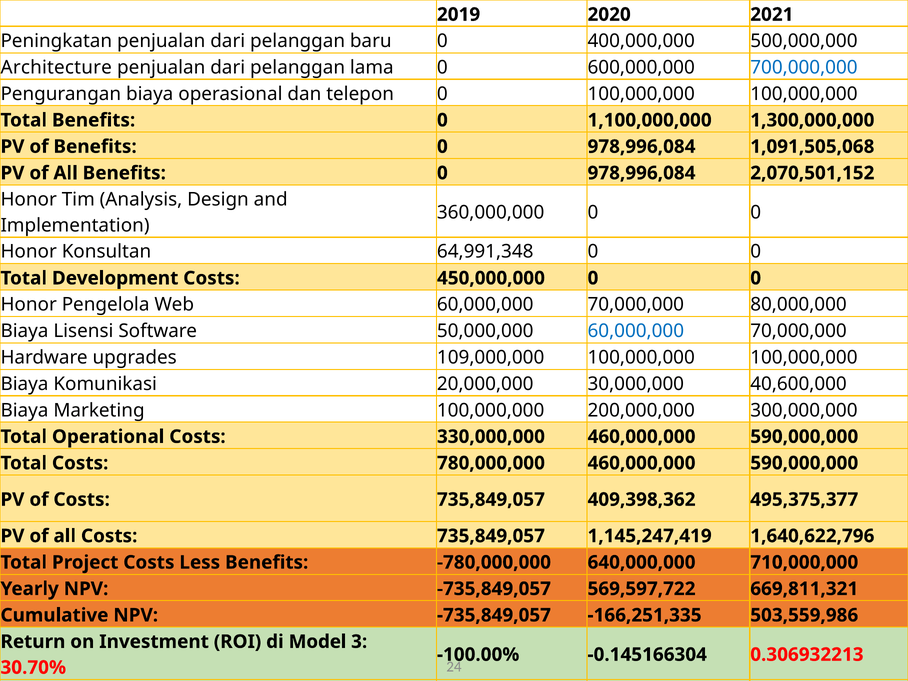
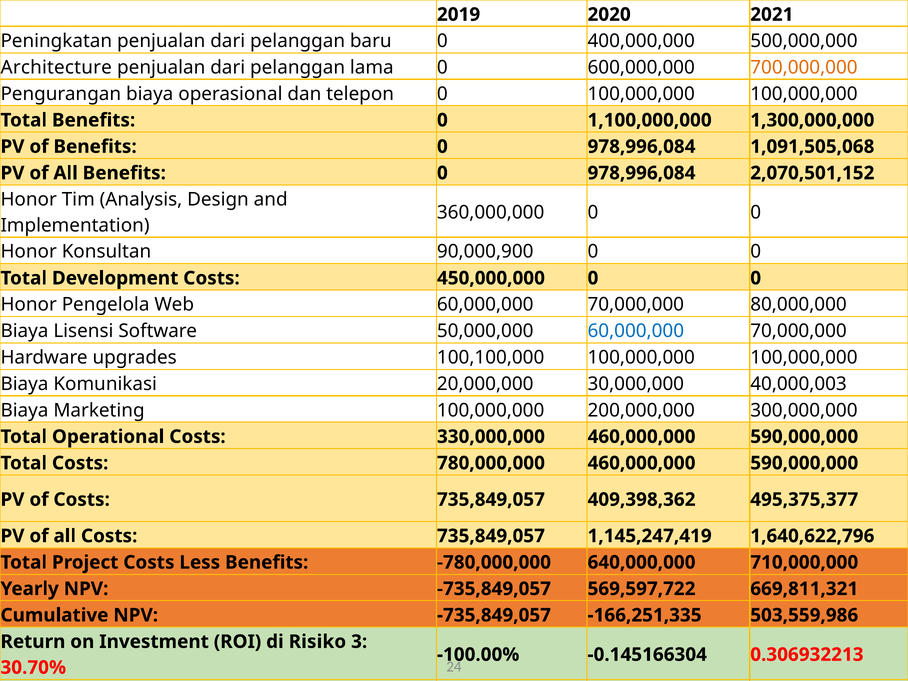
700,000,000 colour: blue -> orange
64,991,348: 64,991,348 -> 90,000,900
109,000,000: 109,000,000 -> 100,100,000
40,600,000: 40,600,000 -> 40,000,003
Model: Model -> Risiko
